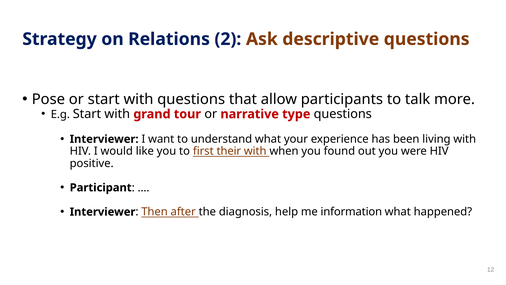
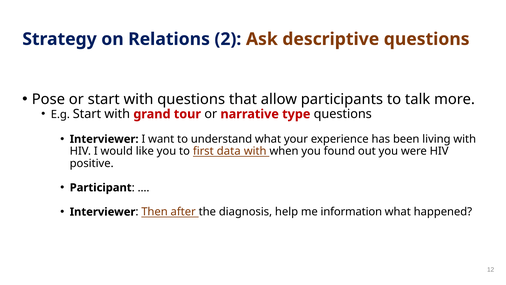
their: their -> data
